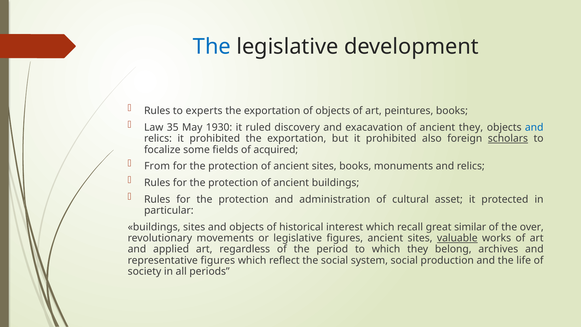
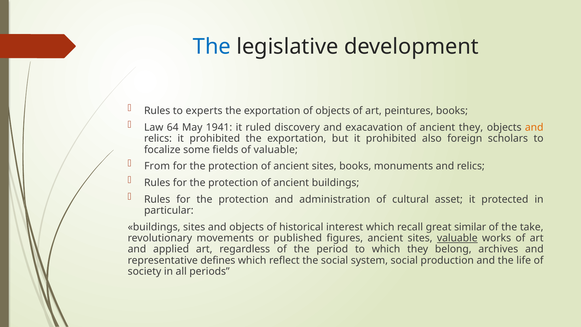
35: 35 -> 64
1930: 1930 -> 1941
and at (534, 127) colour: blue -> orange
scholars underline: present -> none
of acquired: acquired -> valuable
over: over -> take
or legislative: legislative -> published
representative figures: figures -> defines
